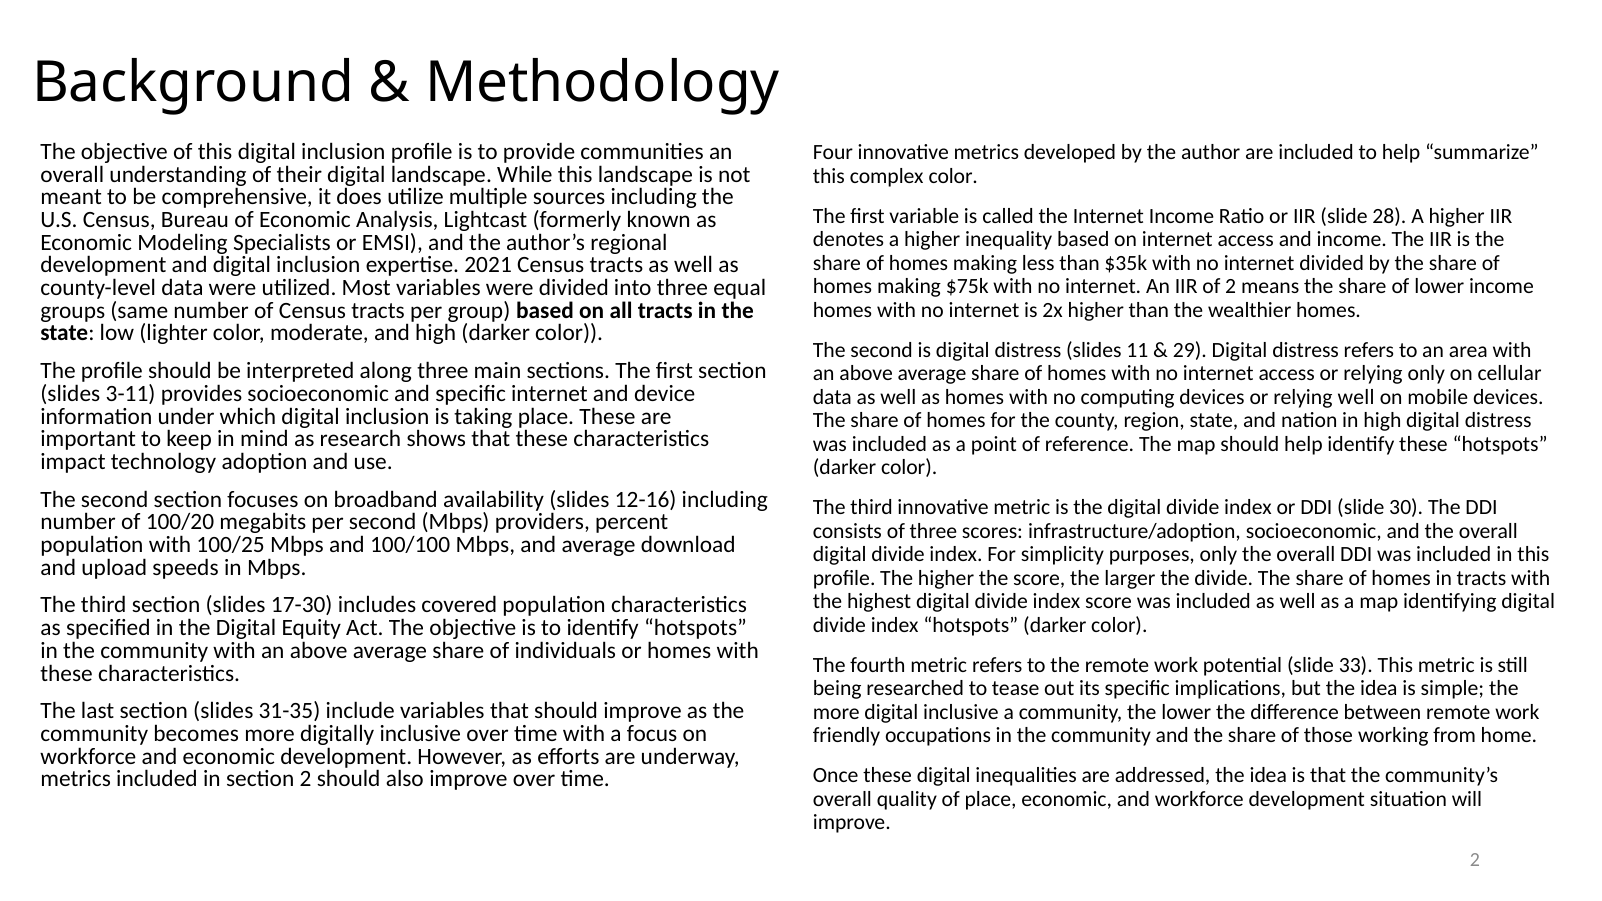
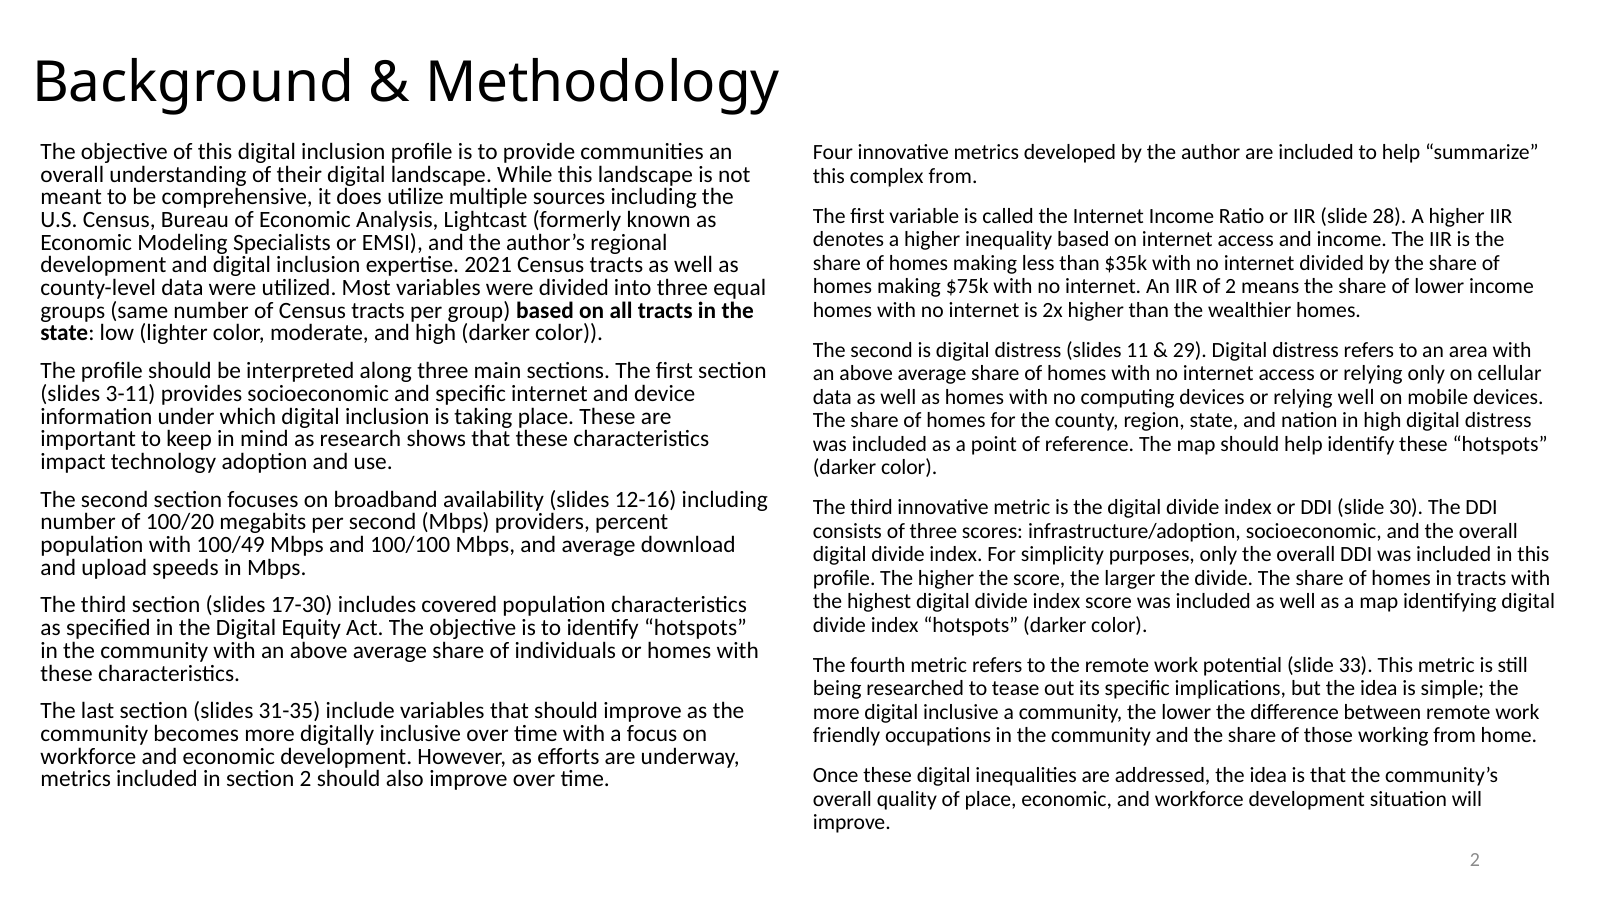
complex color: color -> from
100/25: 100/25 -> 100/49
